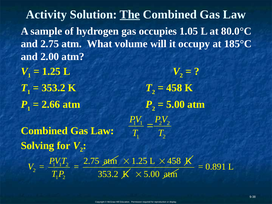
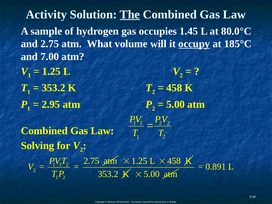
1.05: 1.05 -> 1.45
occupy underline: none -> present
2.00: 2.00 -> 7.00
2.66: 2.66 -> 2.95
